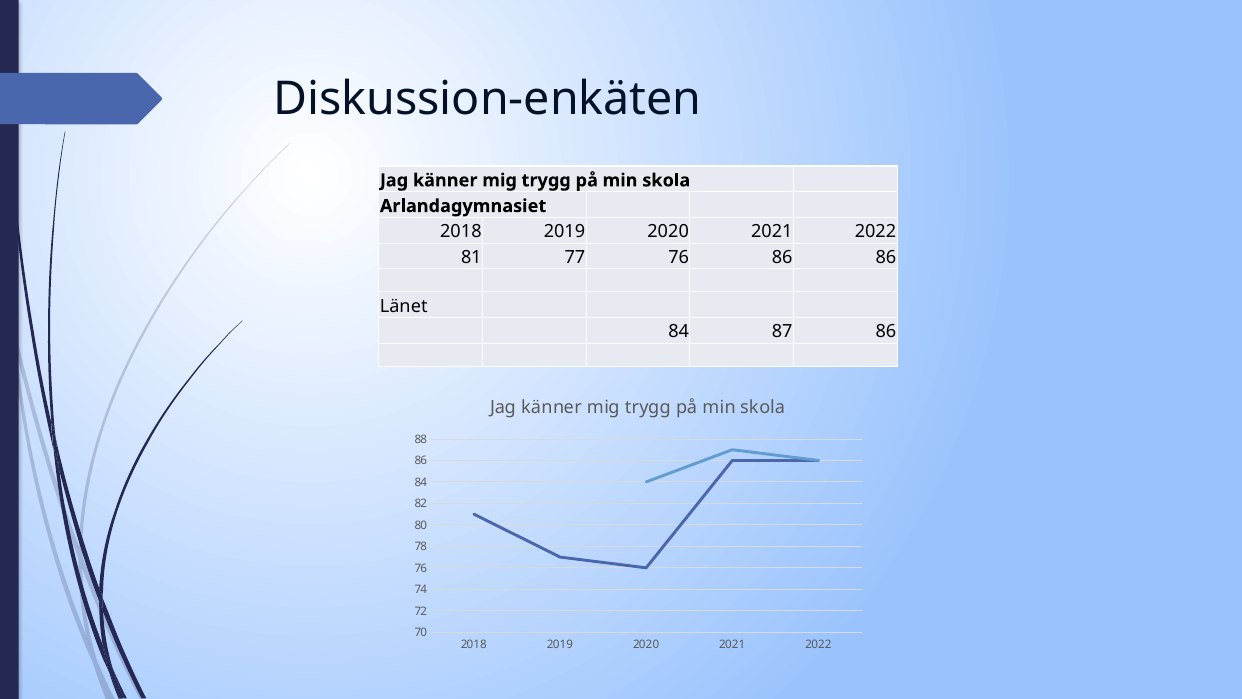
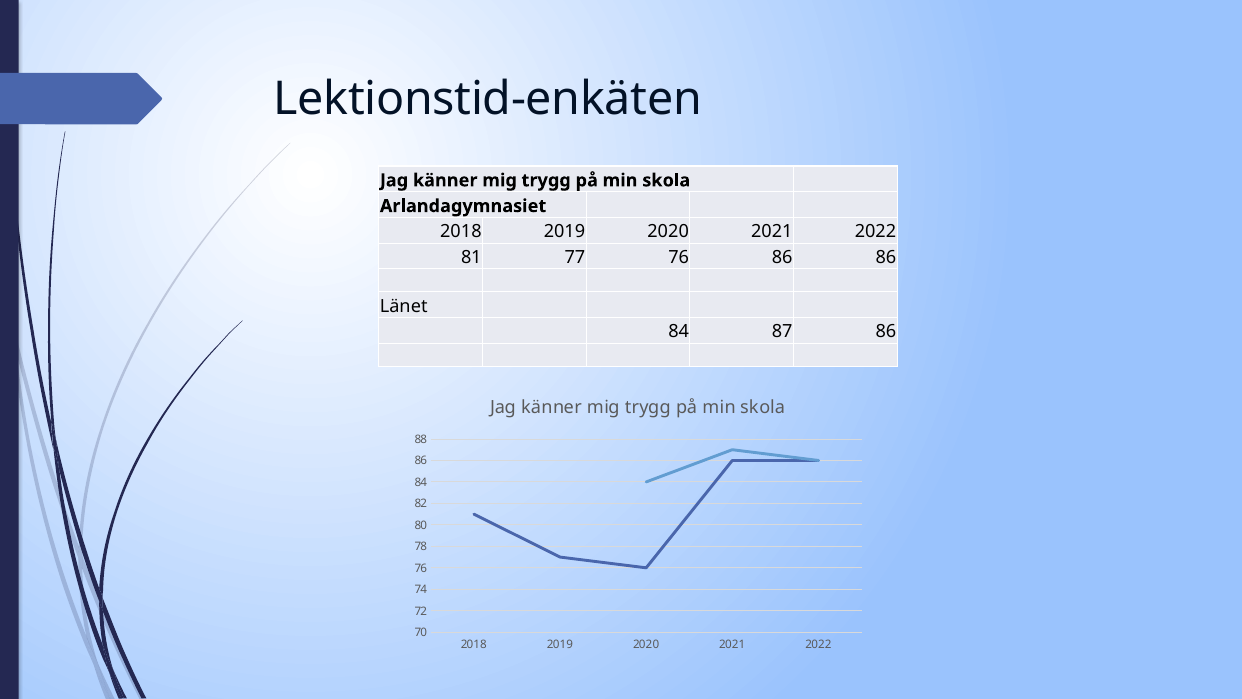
Diskussion-enkäten: Diskussion-enkäten -> Lektionstid-enkäten
